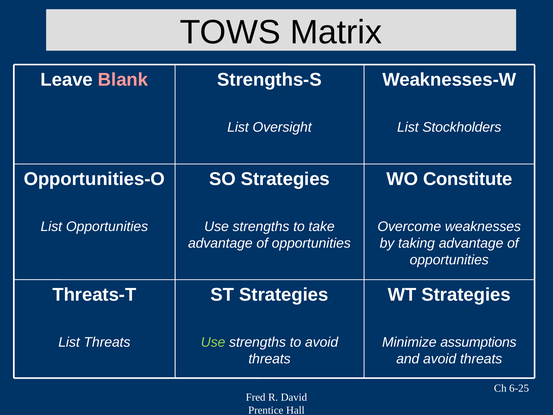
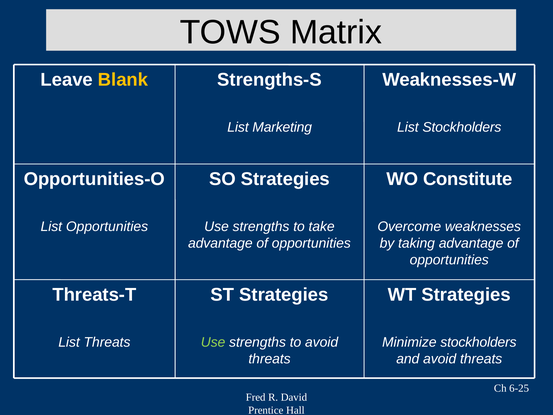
Blank colour: pink -> yellow
Oversight: Oversight -> Marketing
Minimize assumptions: assumptions -> stockholders
